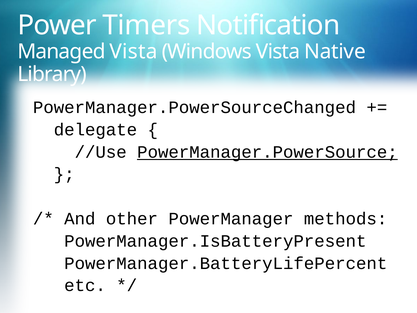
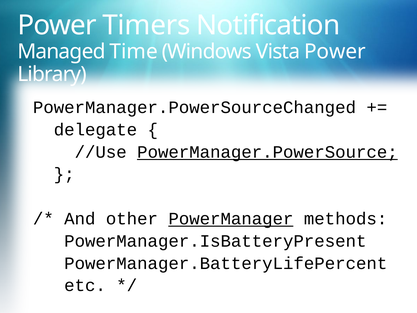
Managed Vista: Vista -> Time
Vista Native: Native -> Power
PowerManager underline: none -> present
